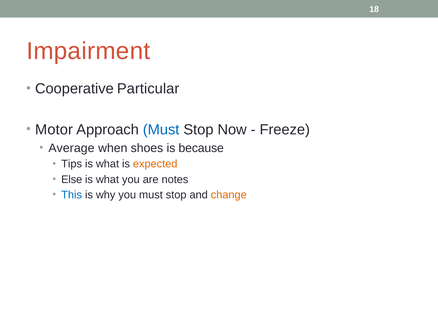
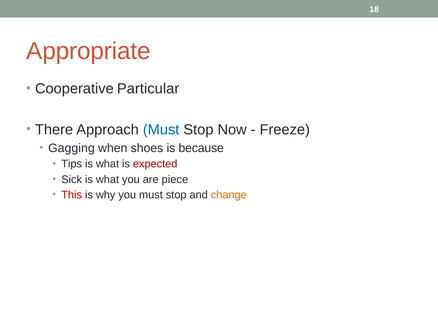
Impairment: Impairment -> Appropriate
Motor: Motor -> There
Average: Average -> Gagging
expected colour: orange -> red
Else: Else -> Sick
notes: notes -> piece
This colour: blue -> red
